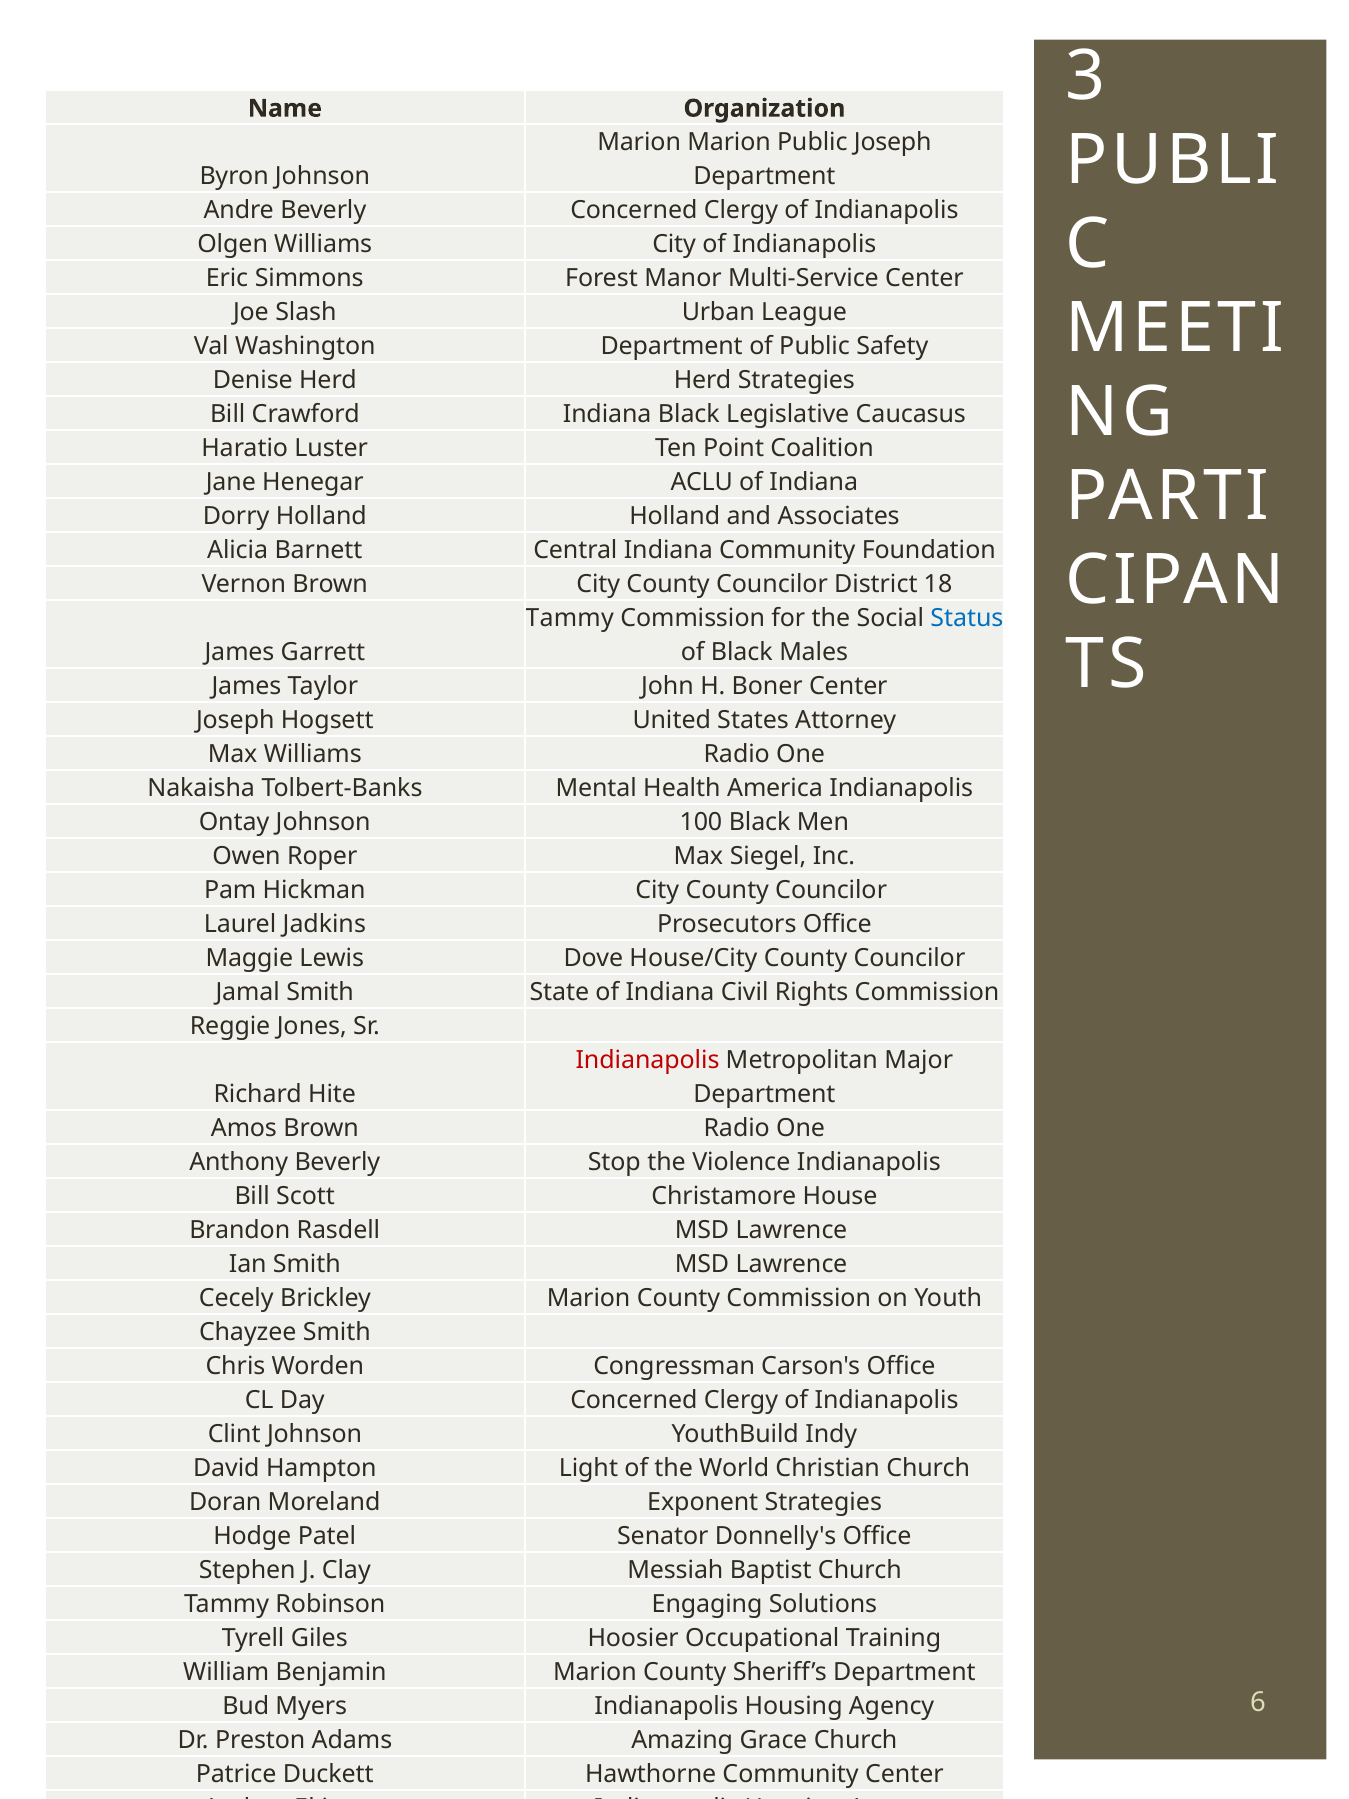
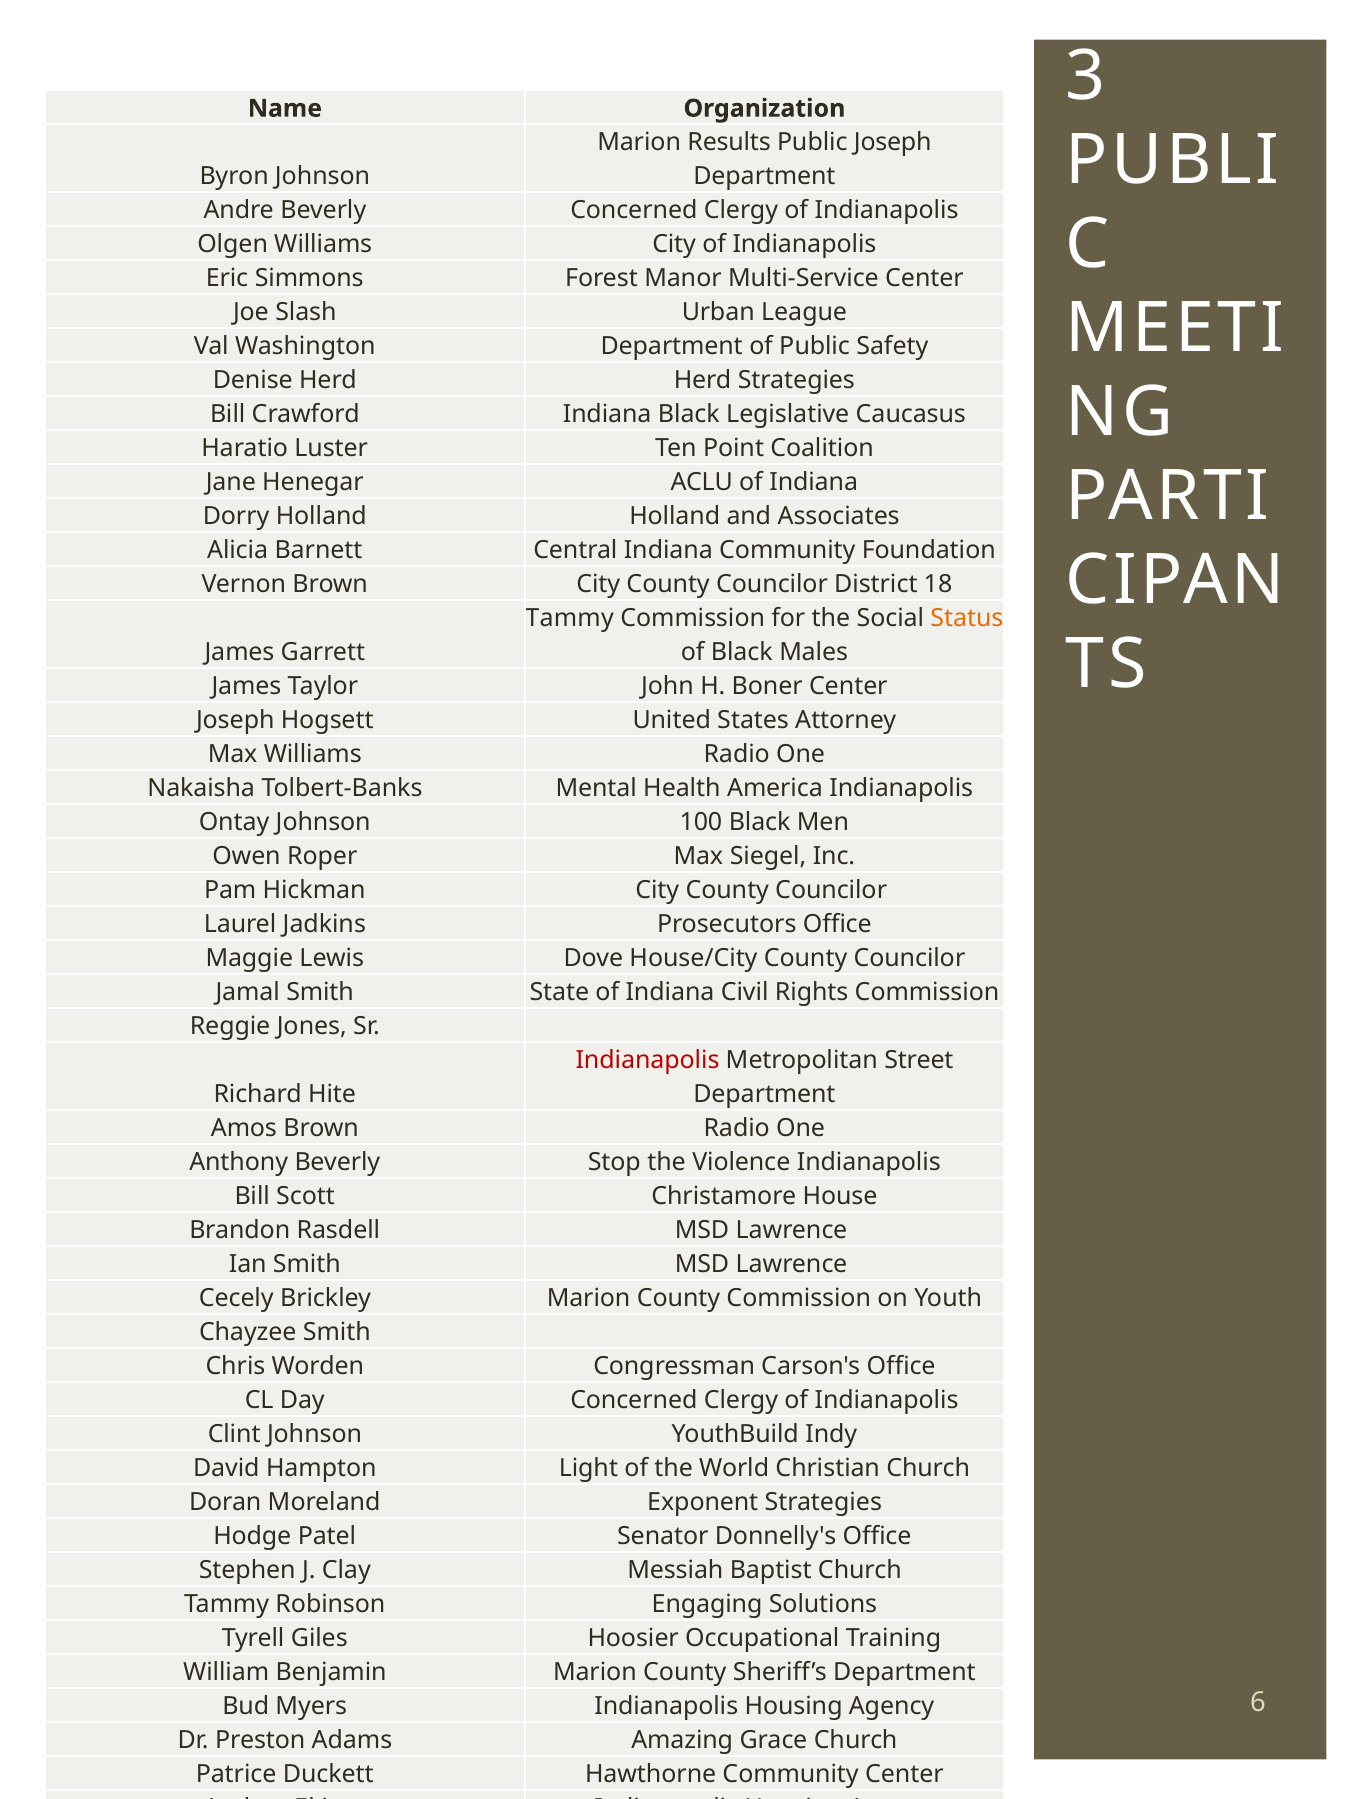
Marion Marion: Marion -> Results
Status colour: blue -> orange
Major: Major -> Street
